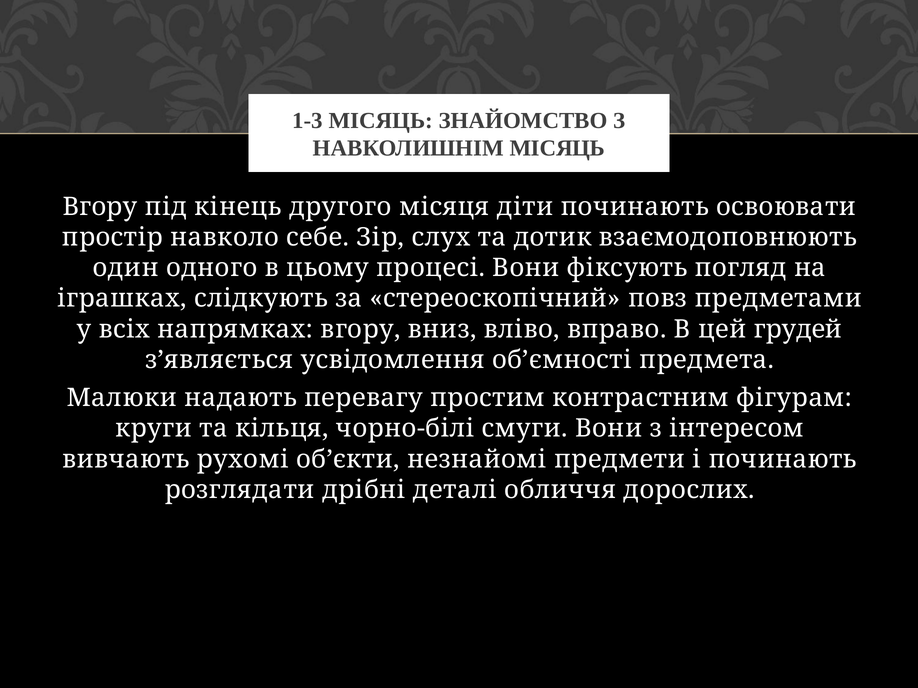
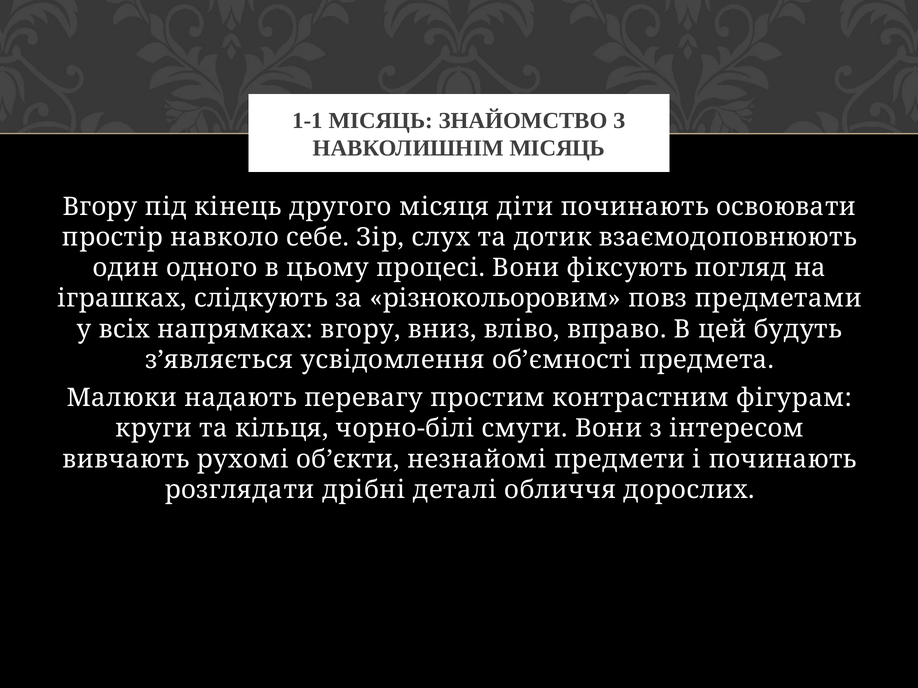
1-3: 1-3 -> 1-1
стереоскопічний: стереоскопічний -> різнокольоровим
грудей: грудей -> будуть
